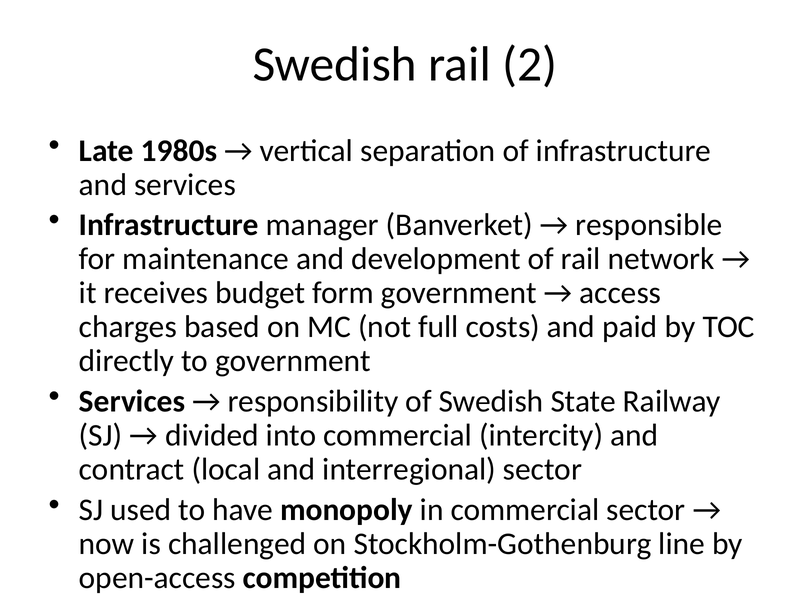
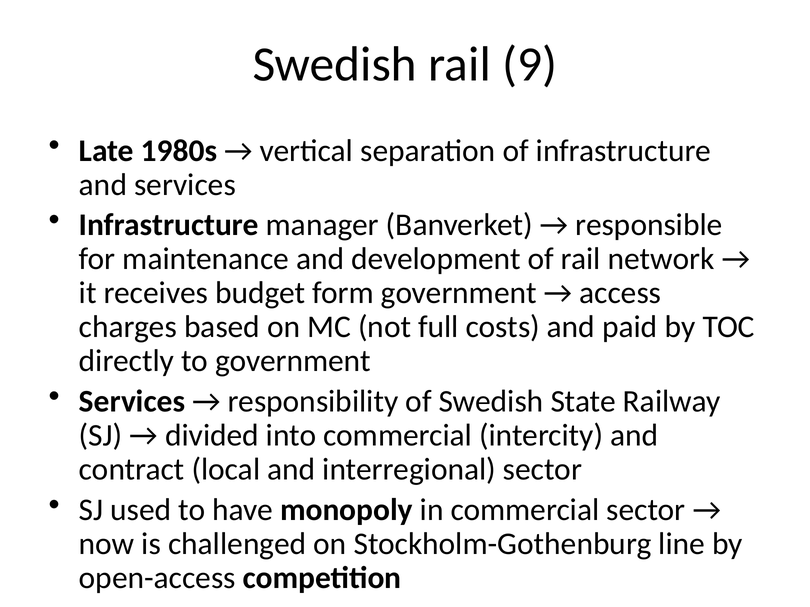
2: 2 -> 9
